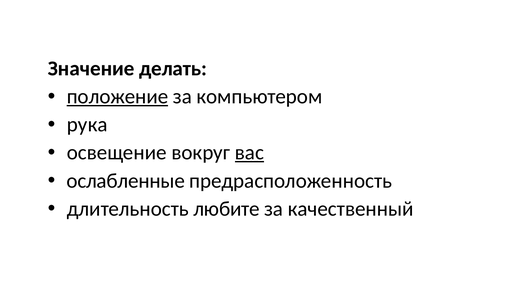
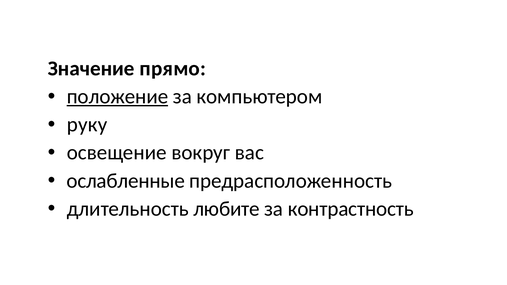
делать: делать -> прямо
рука: рука -> руку
вас underline: present -> none
качественный: качественный -> контрастность
